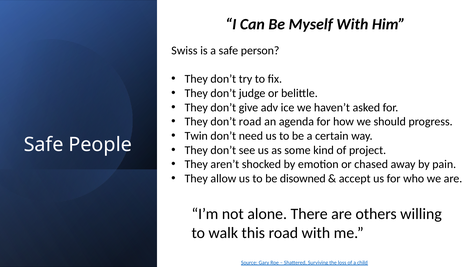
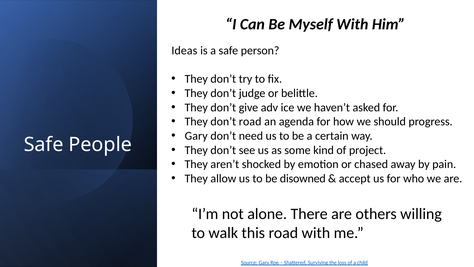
Swiss: Swiss -> Ideas
Twin at (196, 136): Twin -> Gary
